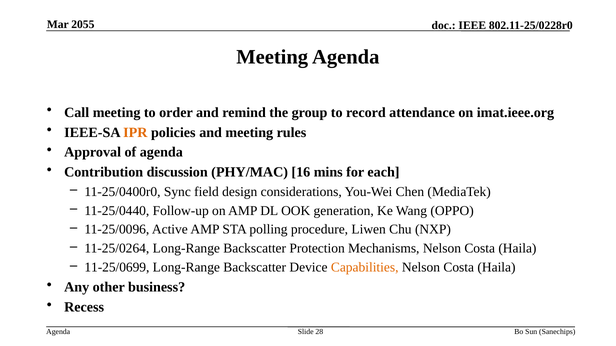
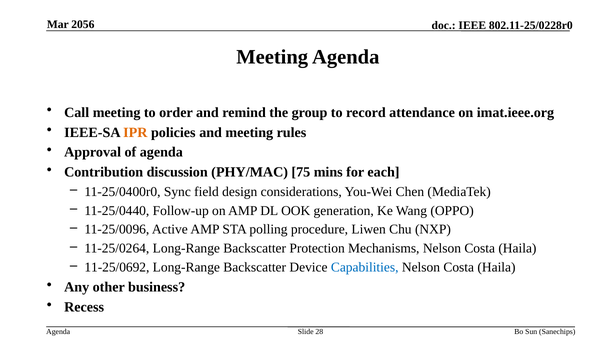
2055: 2055 -> 2056
16: 16 -> 75
11-25/0699: 11-25/0699 -> 11-25/0692
Capabilities colour: orange -> blue
